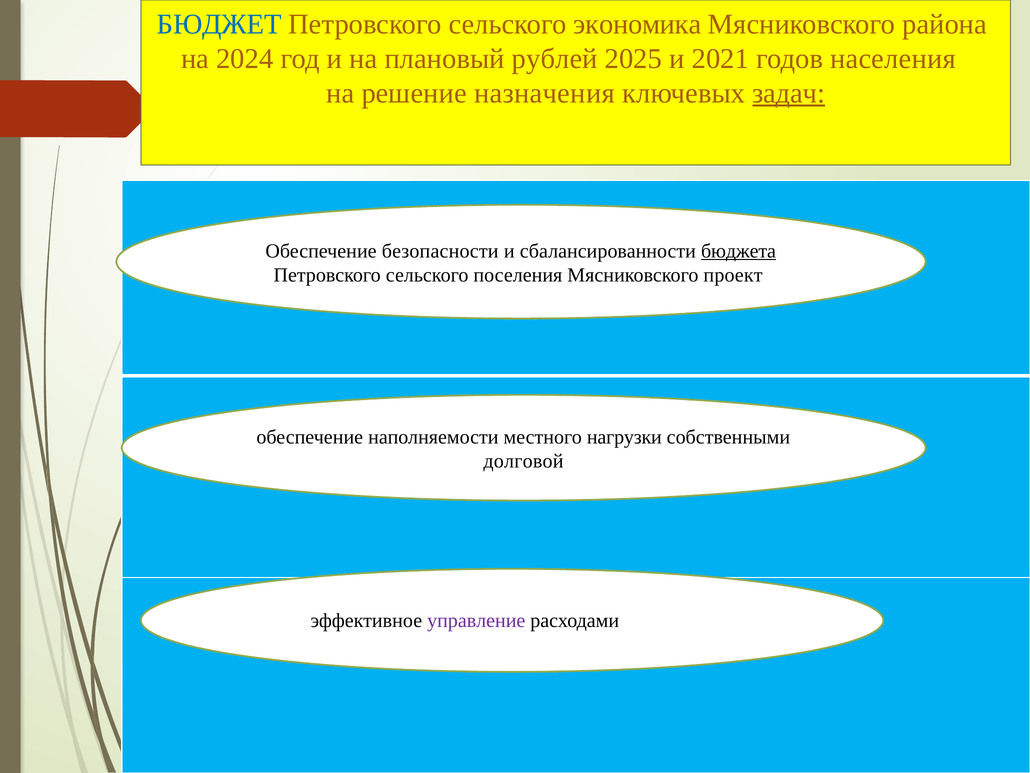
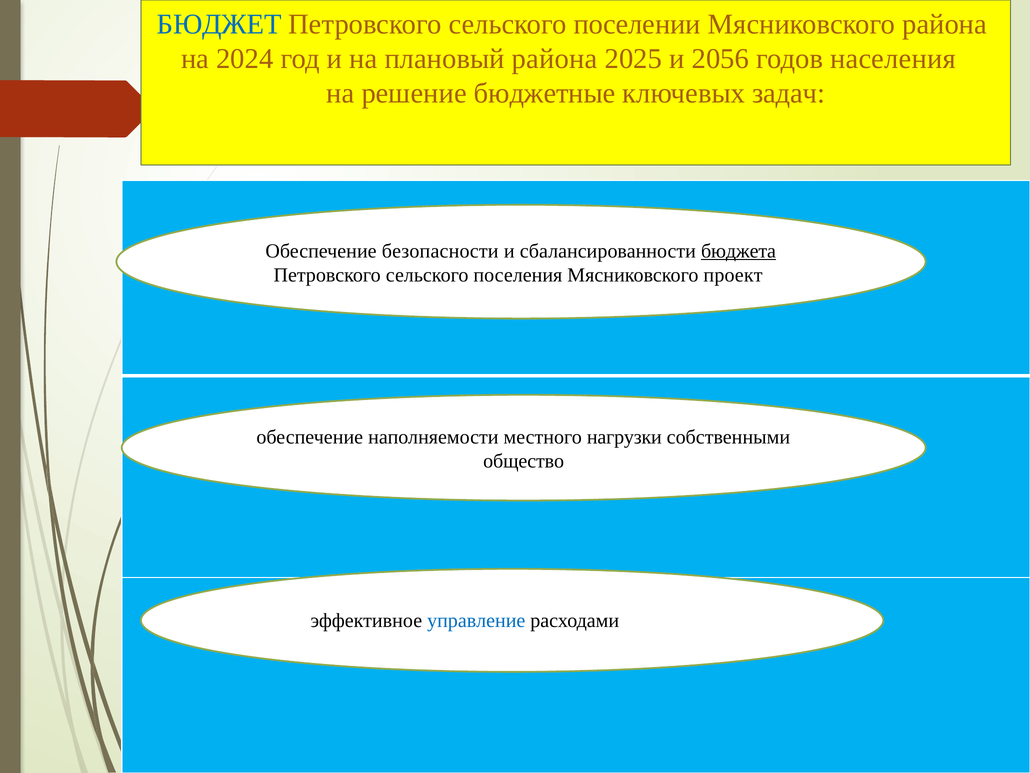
экономика: экономика -> поселении
плановый рублей: рублей -> района
2021: 2021 -> 2056
назначения: назначения -> бюджетные
задач underline: present -> none
долговой: долговой -> общество
управление colour: purple -> blue
